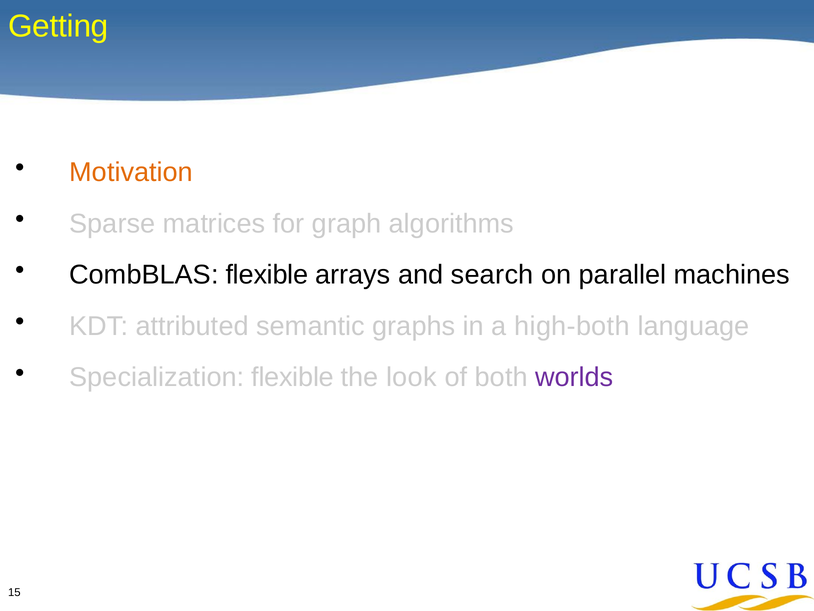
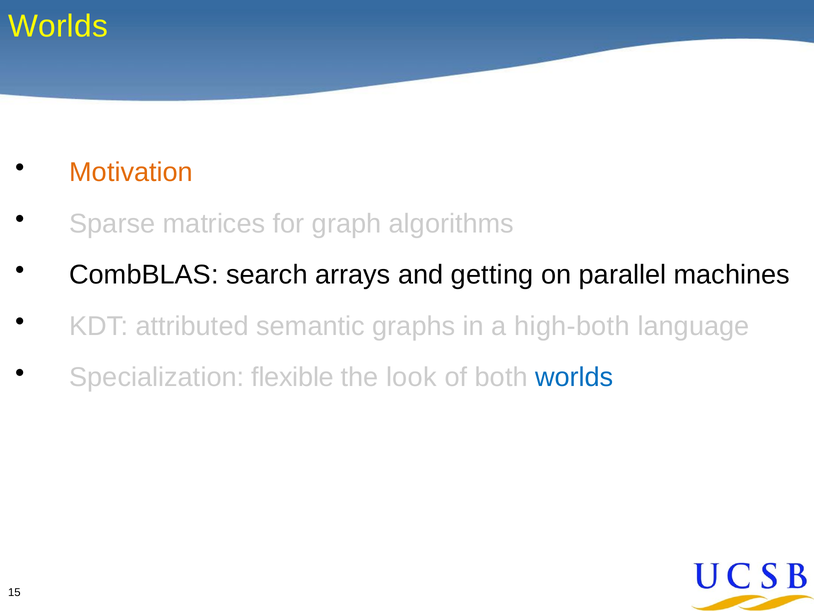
Getting at (58, 26): Getting -> Worlds
CombBLAS flexible: flexible -> search
search: search -> getting
worlds at (574, 377) colour: purple -> blue
